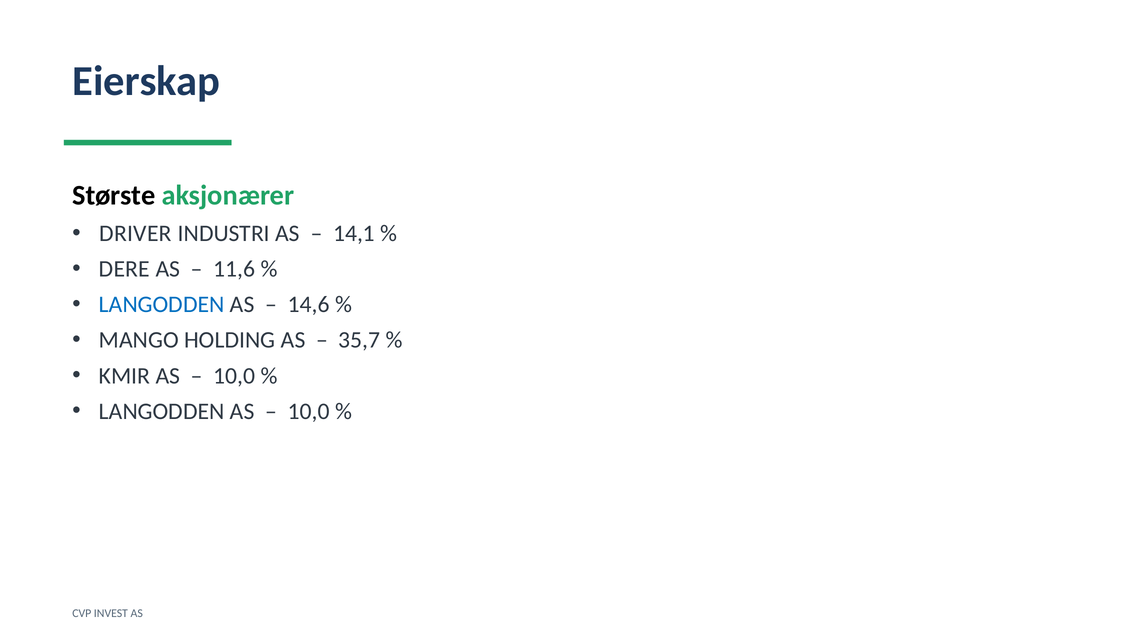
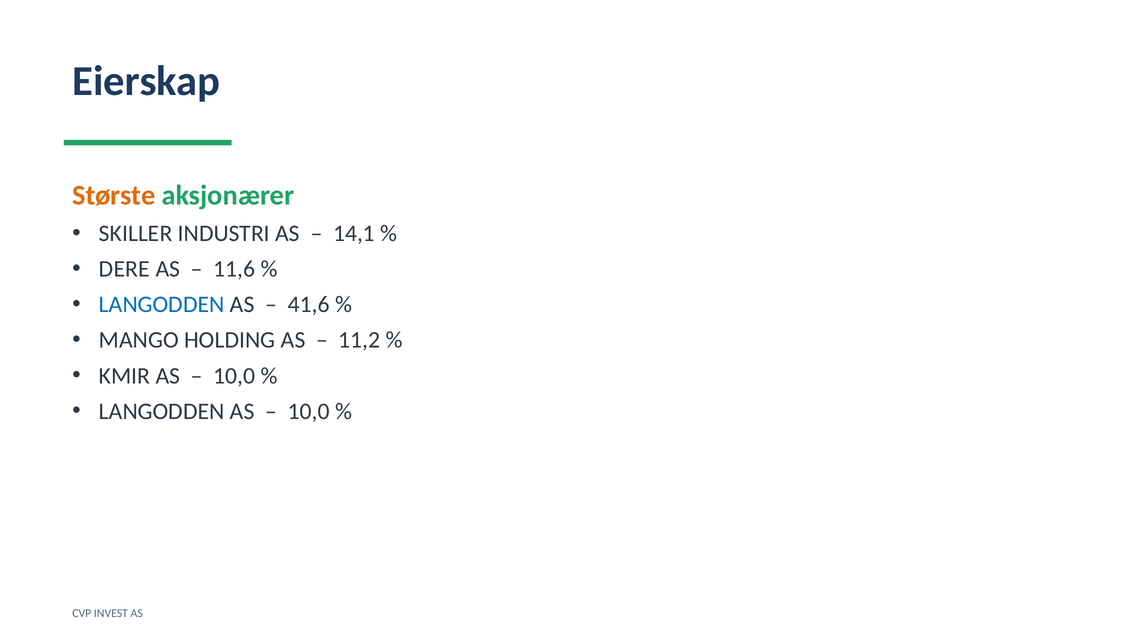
Største colour: black -> orange
DRIVER: DRIVER -> SKILLER
14,6: 14,6 -> 41,6
35,7: 35,7 -> 11,2
